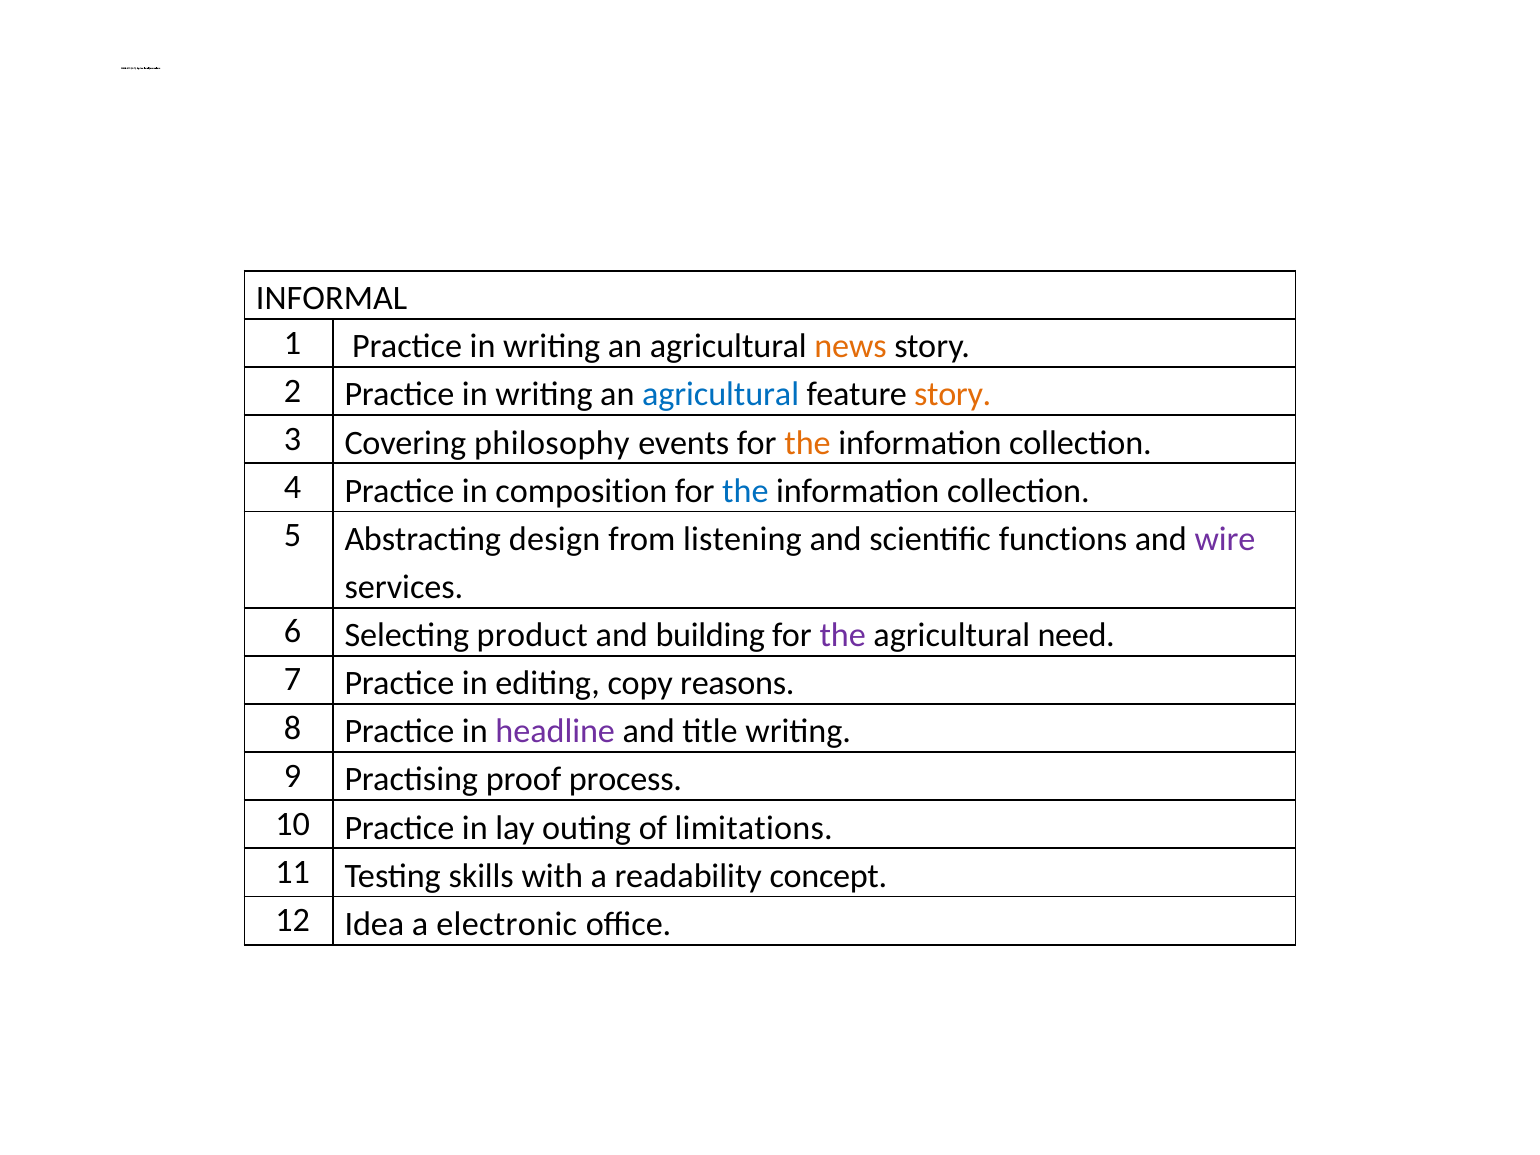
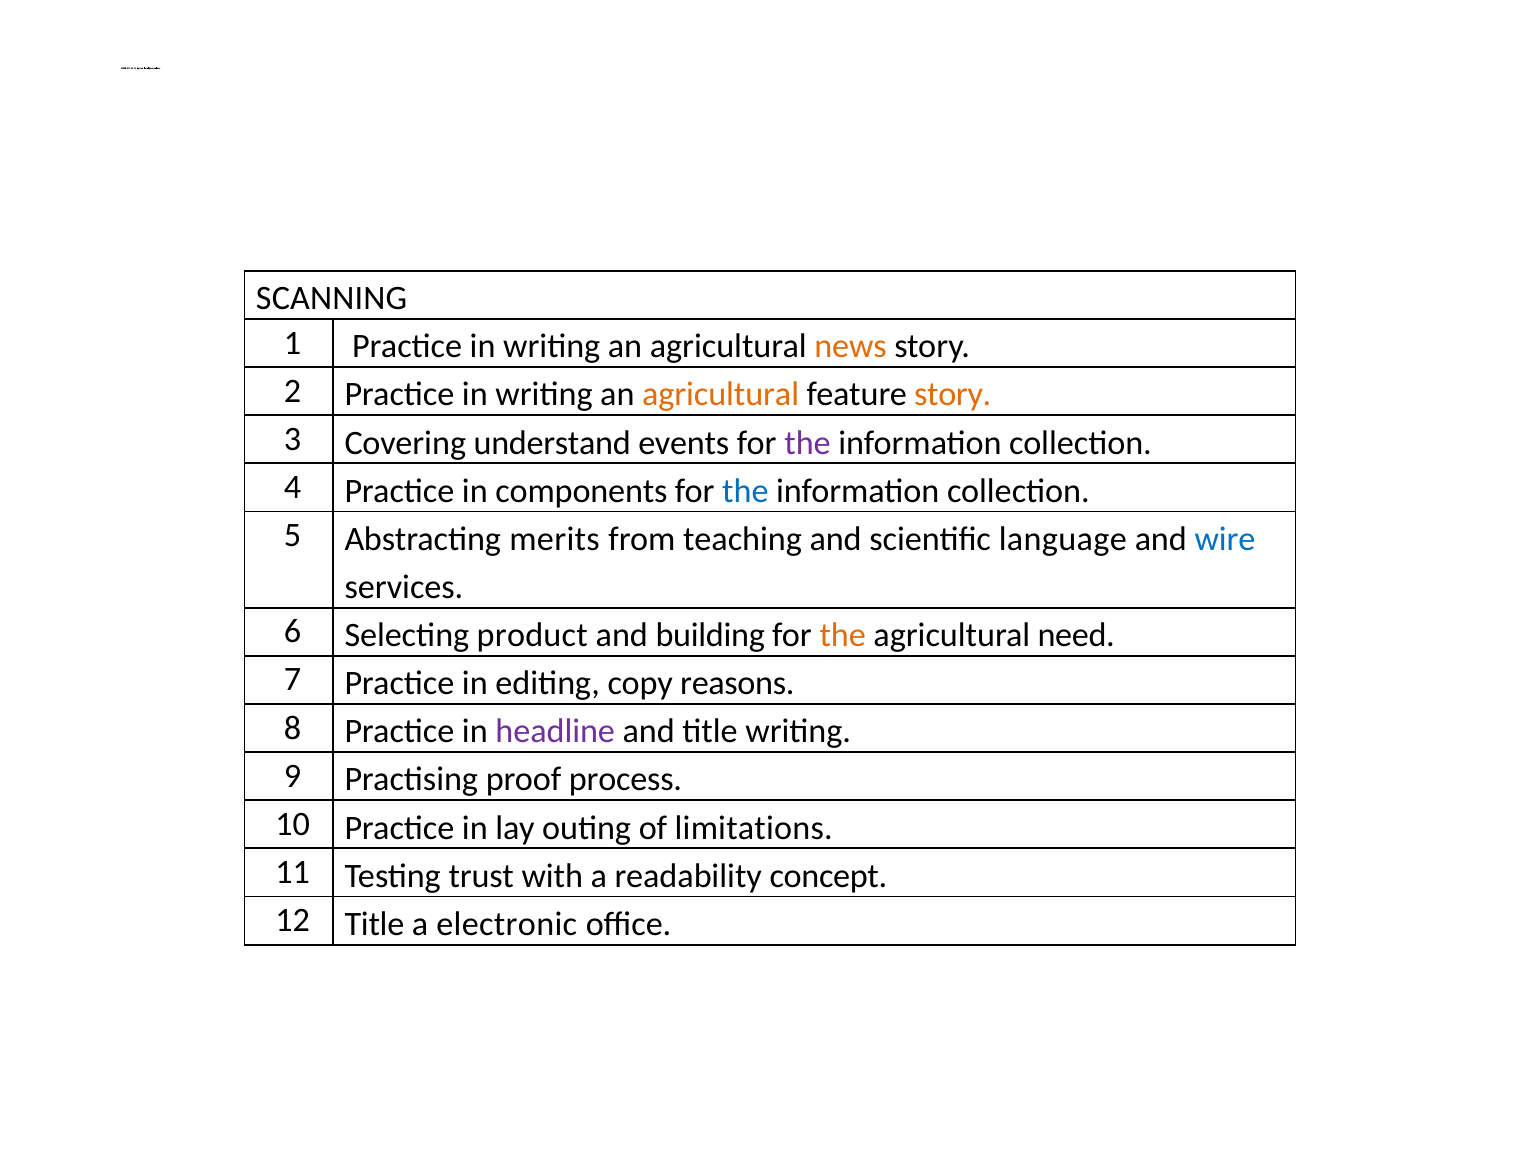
INFORMAL: INFORMAL -> SCANNING
agricultural at (721, 395) colour: blue -> orange
philosophy: philosophy -> understand
the at (808, 443) colour: orange -> purple
composition: composition -> components
design: design -> merits
listening: listening -> teaching
functions: functions -> language
wire colour: purple -> blue
the at (843, 635) colour: purple -> orange
skills: skills -> trust
12 Idea: Idea -> Title
